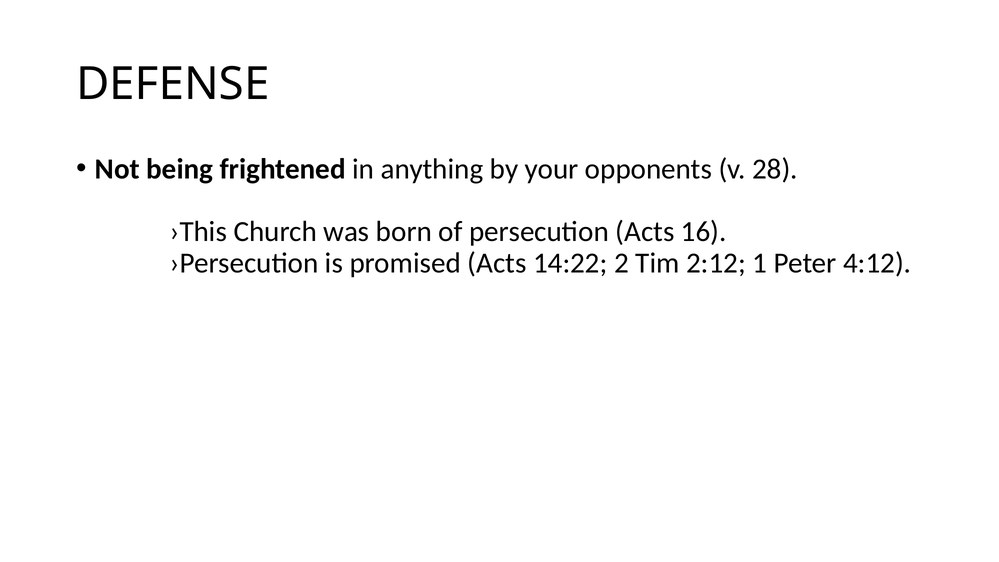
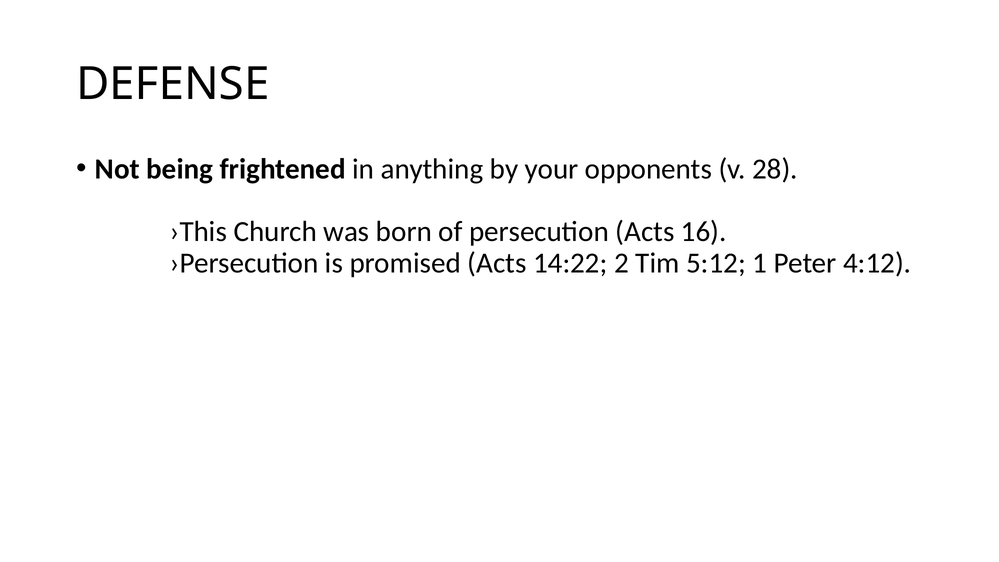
2:12: 2:12 -> 5:12
